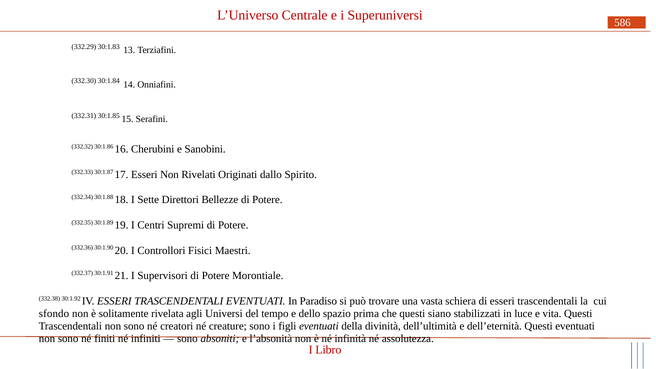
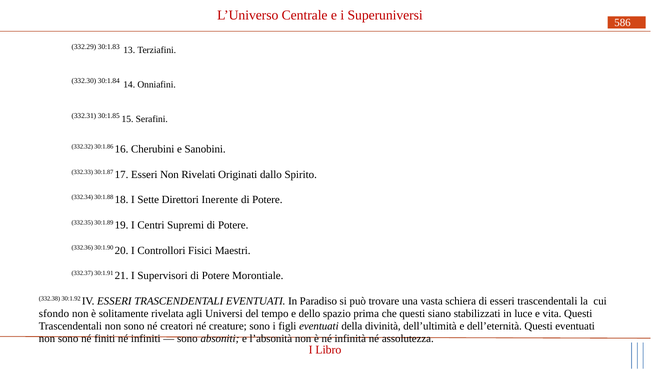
Bellezze: Bellezze -> Inerente
